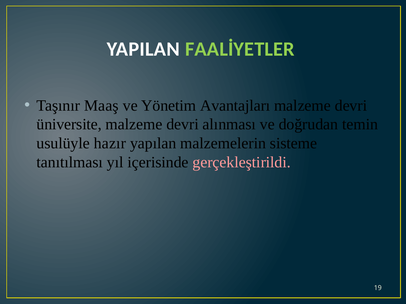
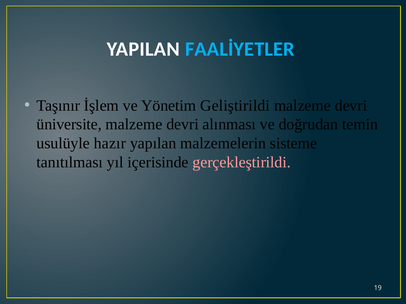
FAALİYETLER colour: light green -> light blue
Maaş: Maaş -> İşlem
Avantajları: Avantajları -> Geliştirildi
